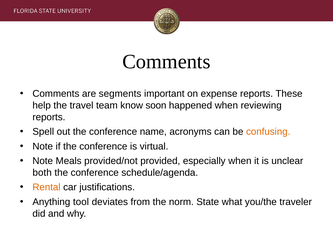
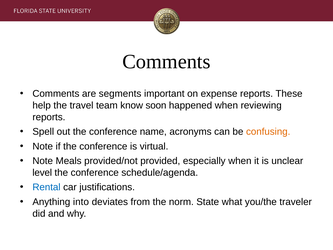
both: both -> level
Rental colour: orange -> blue
tool: tool -> into
